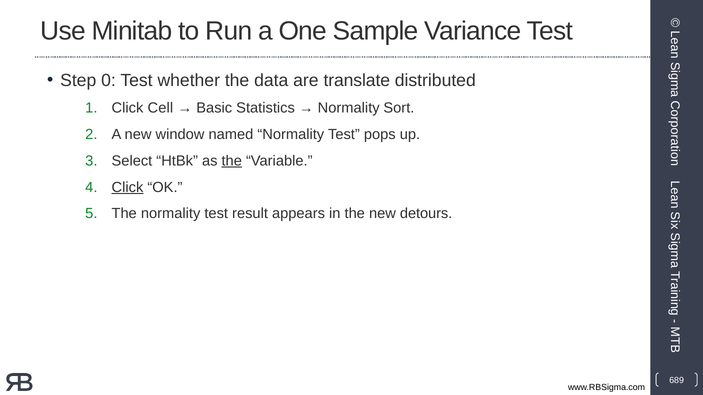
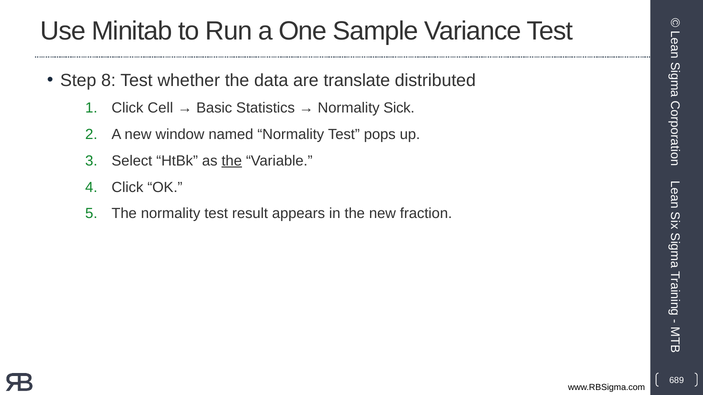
0: 0 -> 8
Sort: Sort -> Sick
Click at (127, 187) underline: present -> none
detours: detours -> fraction
